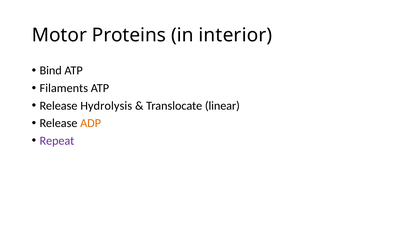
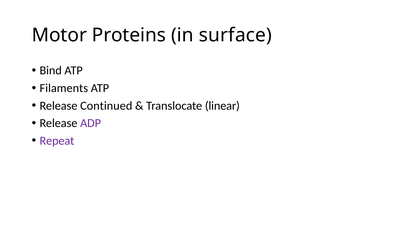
interior: interior -> surface
Hydrolysis: Hydrolysis -> Continued
ADP colour: orange -> purple
